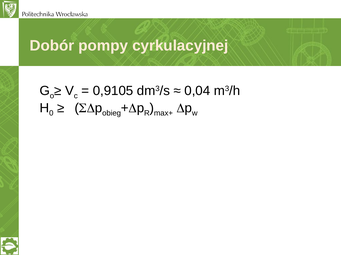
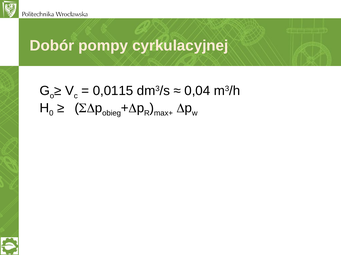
0,9105: 0,9105 -> 0,0115
